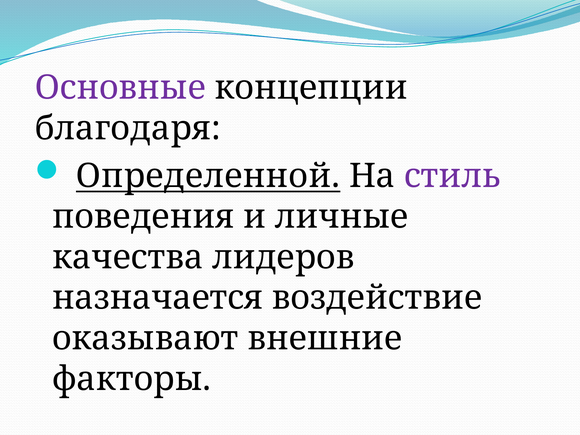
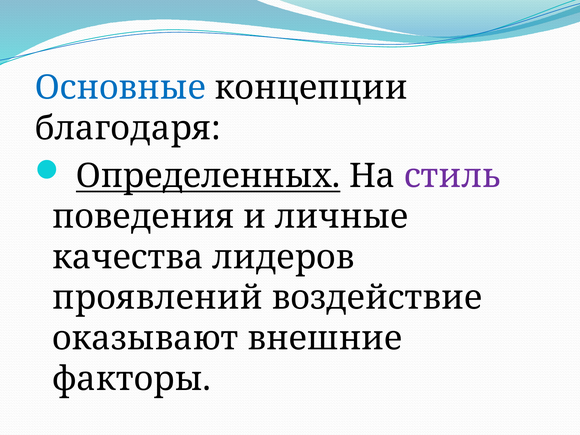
Основные colour: purple -> blue
Определенной: Определенной -> Определенных
назначается: назначается -> проявлений
